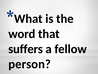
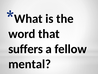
person: person -> mental
